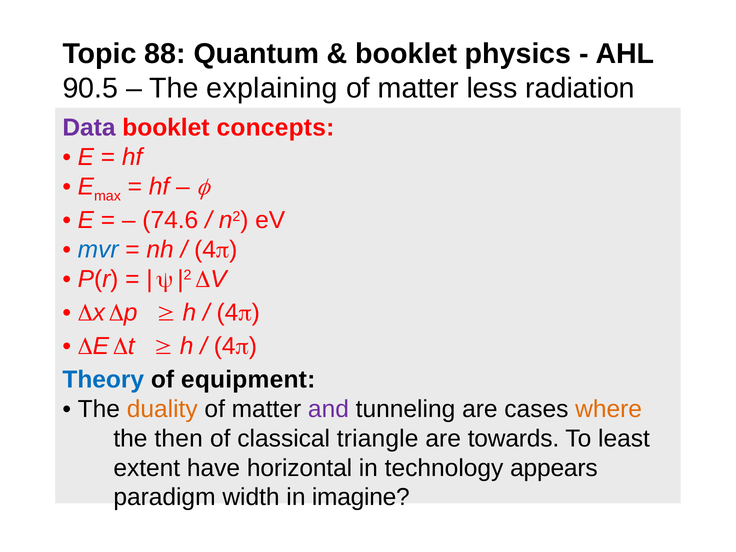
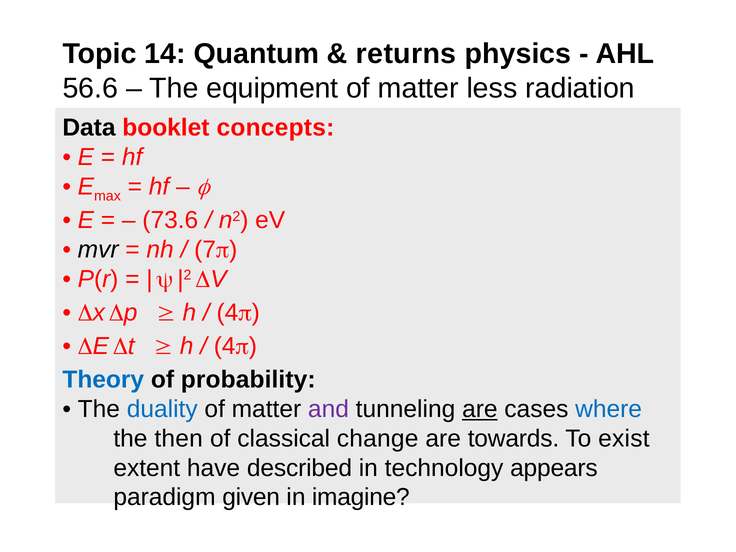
88: 88 -> 14
booklet at (406, 54): booklet -> returns
90.5: 90.5 -> 56.6
explaining: explaining -> equipment
Data colour: purple -> black
74.6: 74.6 -> 73.6
mvr colour: blue -> black
4 at (205, 250): 4 -> 7
equipment: equipment -> probability
duality colour: orange -> blue
are at (480, 409) underline: none -> present
where colour: orange -> blue
triangle: triangle -> change
least: least -> exist
horizontal: horizontal -> described
width: width -> given
